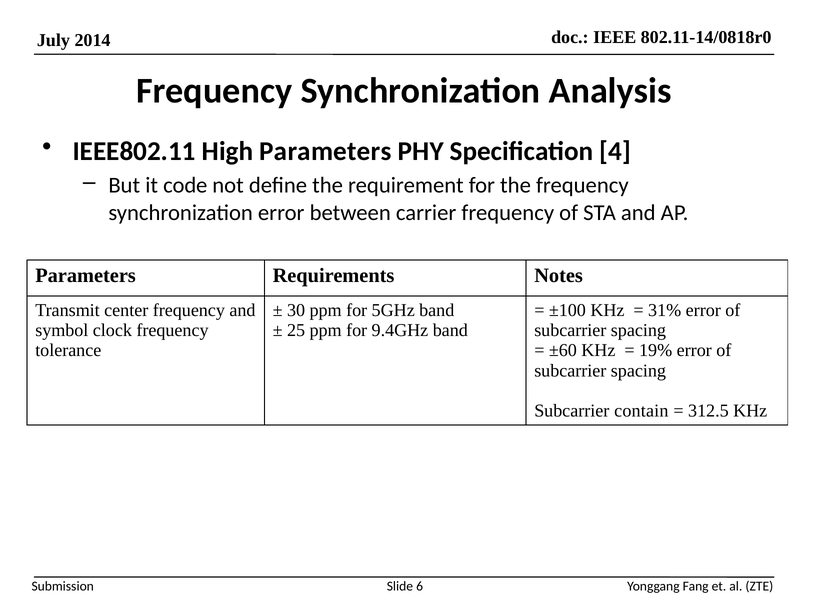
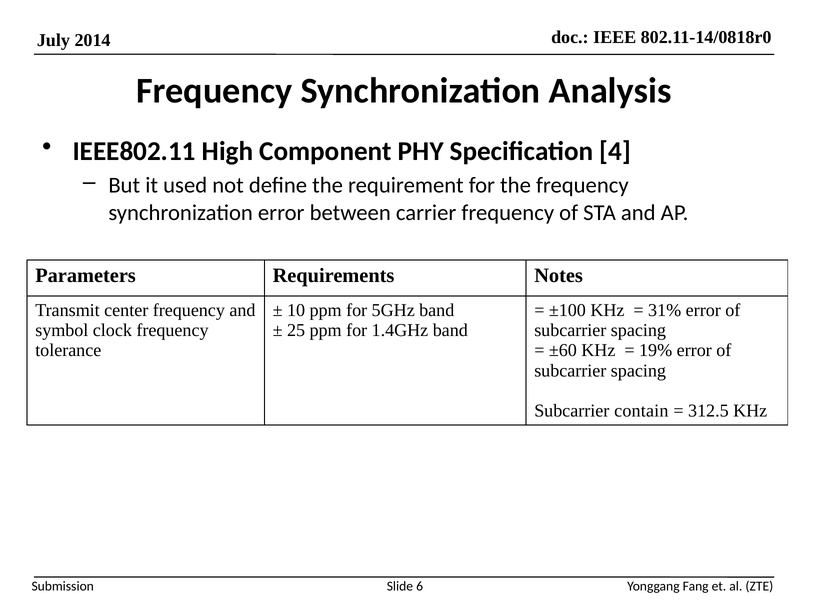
High Parameters: Parameters -> Component
code: code -> used
30: 30 -> 10
9.4GHz: 9.4GHz -> 1.4GHz
